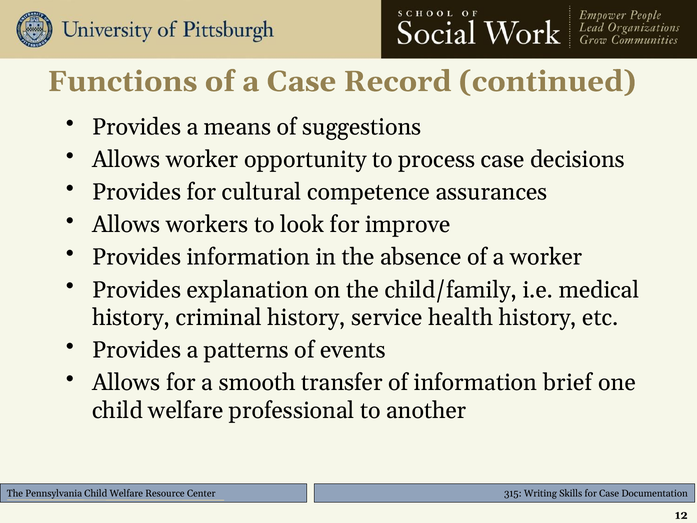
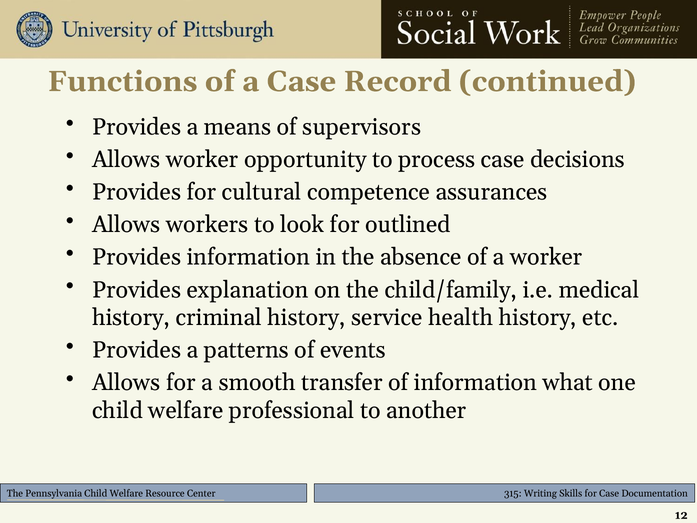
suggestions: suggestions -> supervisors
improve: improve -> outlined
brief: brief -> what
